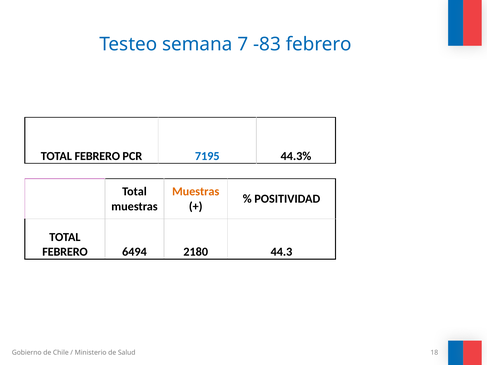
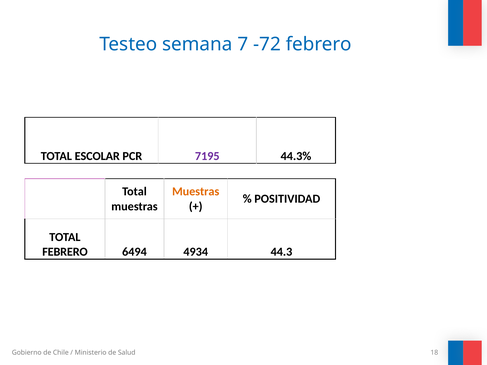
-83: -83 -> -72
FEBRERO at (97, 156): FEBRERO -> ESCOLAR
7195 colour: blue -> purple
2180: 2180 -> 4934
